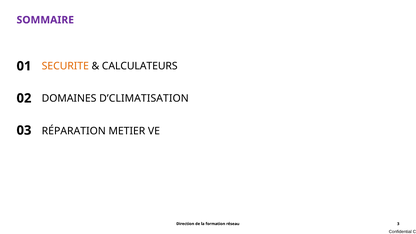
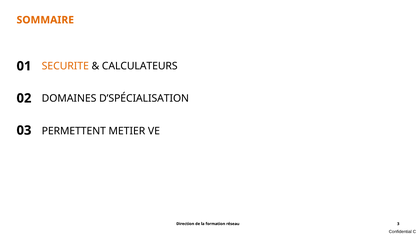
SOMMAIRE colour: purple -> orange
D’CLIMATISATION: D’CLIMATISATION -> D’SPÉCIALISATION
RÉPARATION: RÉPARATION -> PERMETTENT
